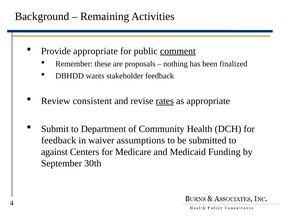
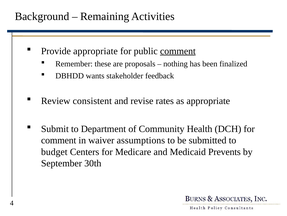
rates underline: present -> none
feedback at (59, 140): feedback -> comment
against: against -> budget
Funding: Funding -> Prevents
